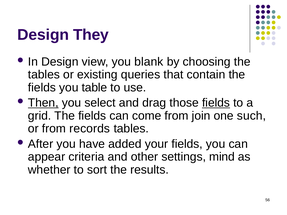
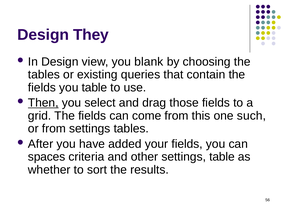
fields at (216, 103) underline: present -> none
join: join -> this
from records: records -> settings
appear: appear -> spaces
settings mind: mind -> table
